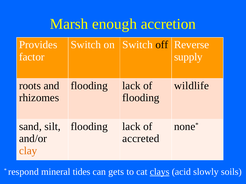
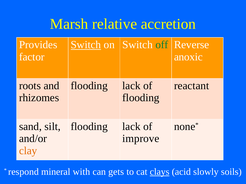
enough: enough -> relative
Switch at (86, 45) underline: none -> present
off colour: black -> green
supply: supply -> anoxic
wildlife: wildlife -> reactant
accreted: accreted -> improve
tides: tides -> with
